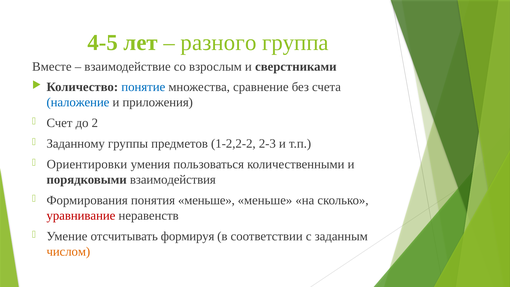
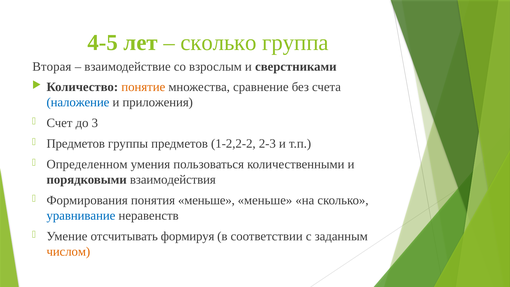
разного at (218, 43): разного -> сколько
Вместе: Вместе -> Вторая
понятие colour: blue -> orange
2: 2 -> 3
Заданному at (76, 144): Заданному -> Предметов
Ориентировки: Ориентировки -> Определенном
уравнивание colour: red -> blue
